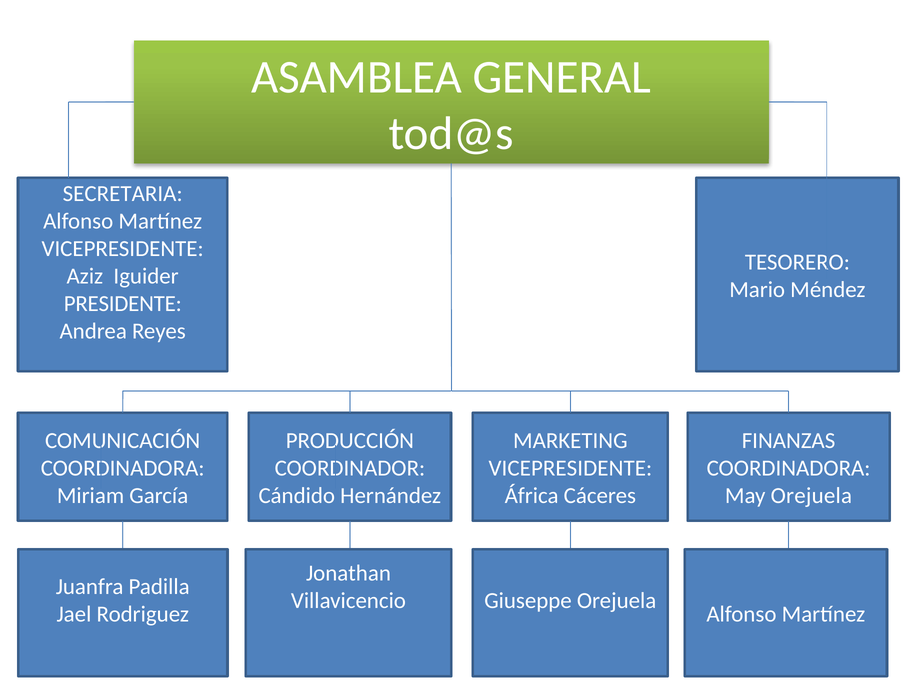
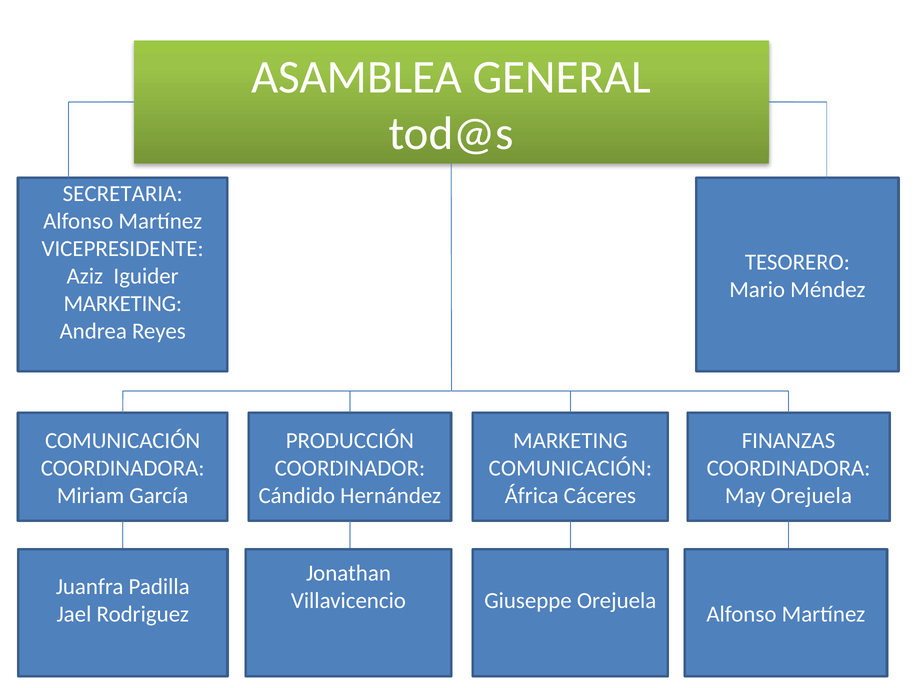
PRESIDENTE at (123, 303): PRESIDENTE -> MARKETING
VICEPRESIDENTE at (570, 468): VICEPRESIDENTE -> COMUNICACIÓN
